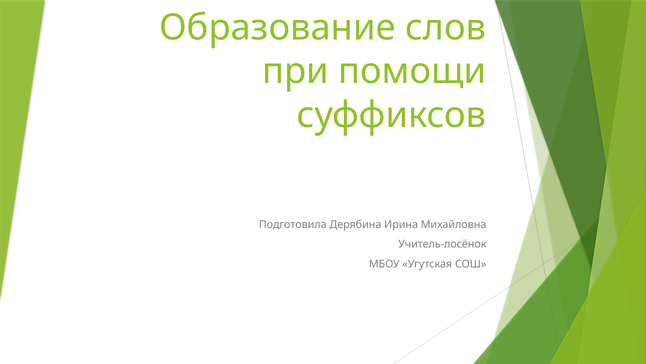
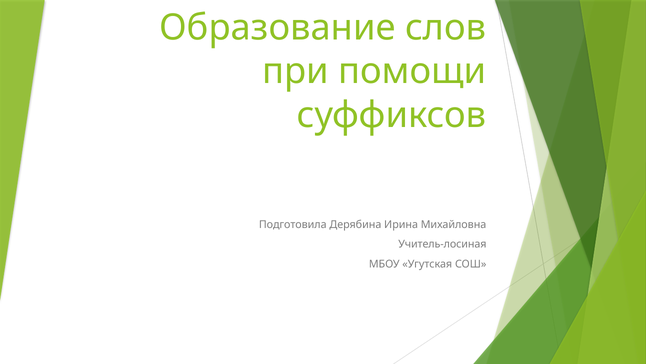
Учитель-лосёнок: Учитель-лосёнок -> Учитель-лосиная
